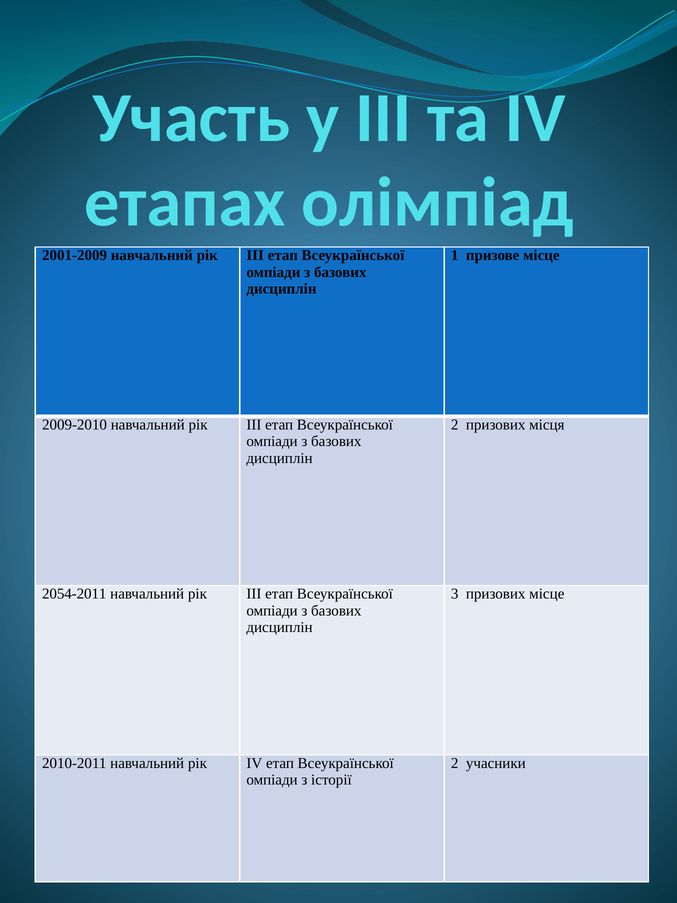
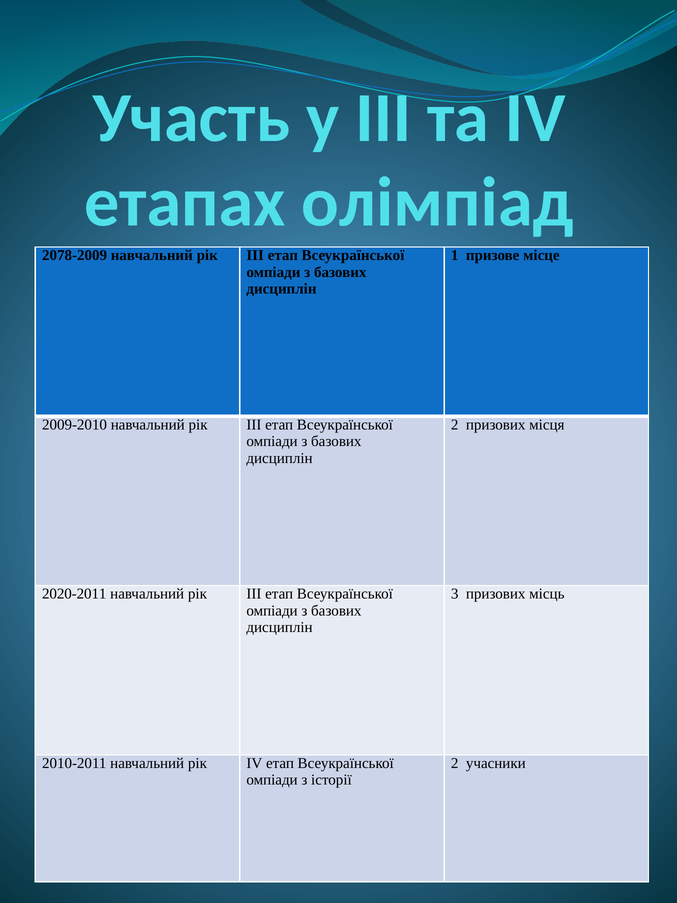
2001-2009: 2001-2009 -> 2078-2009
2054-2011: 2054-2011 -> 2020-2011
призових місце: місце -> місць
